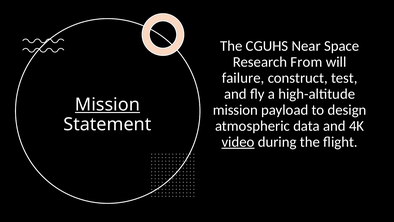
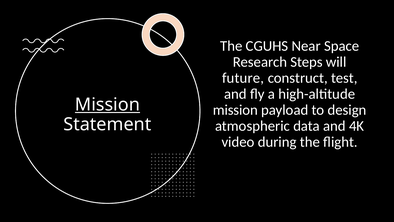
From: From -> Steps
failure: failure -> future
video underline: present -> none
